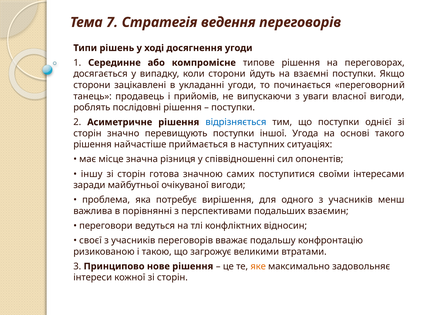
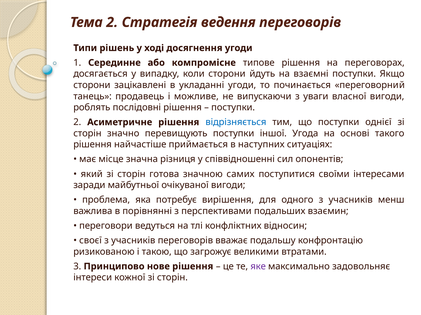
Тема 7: 7 -> 2
прийомів: прийомів -> можливе
іншу: іншу -> який
яке colour: orange -> purple
